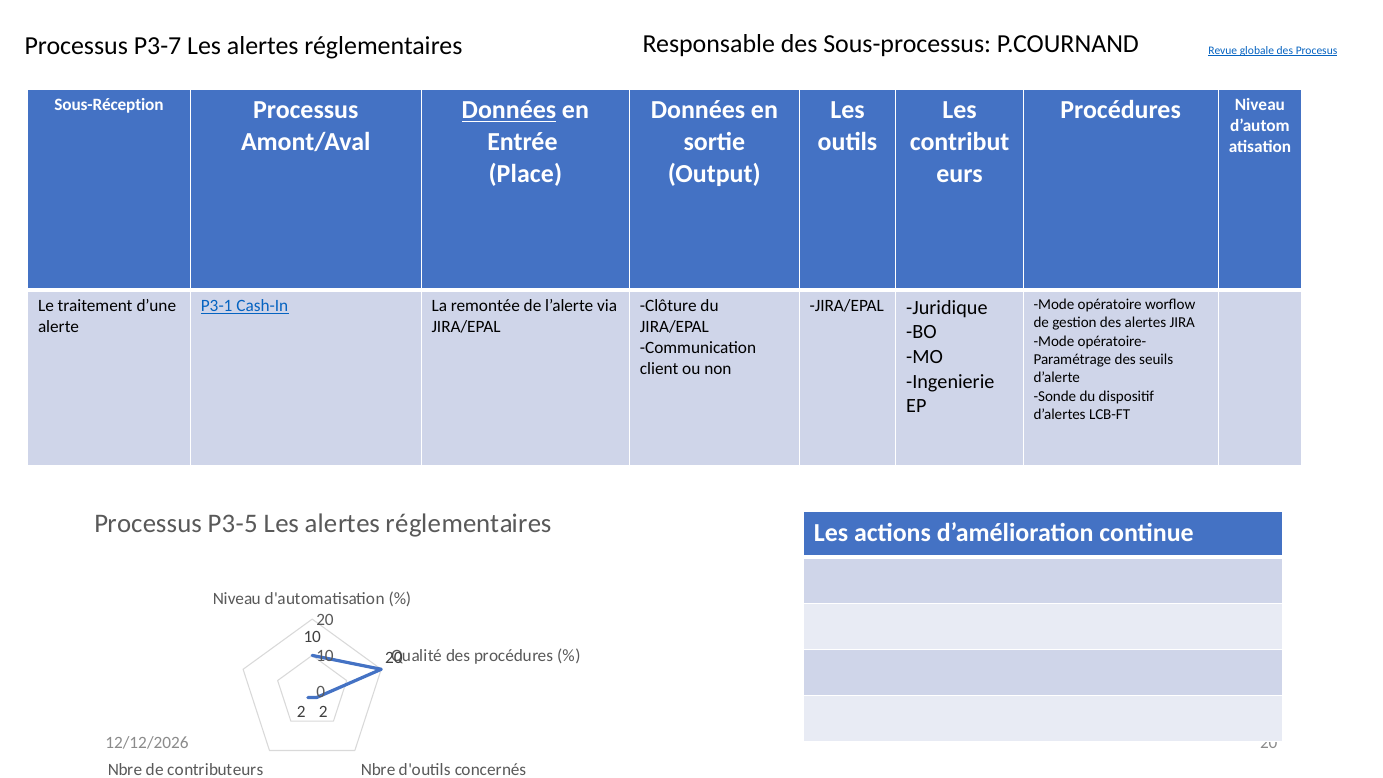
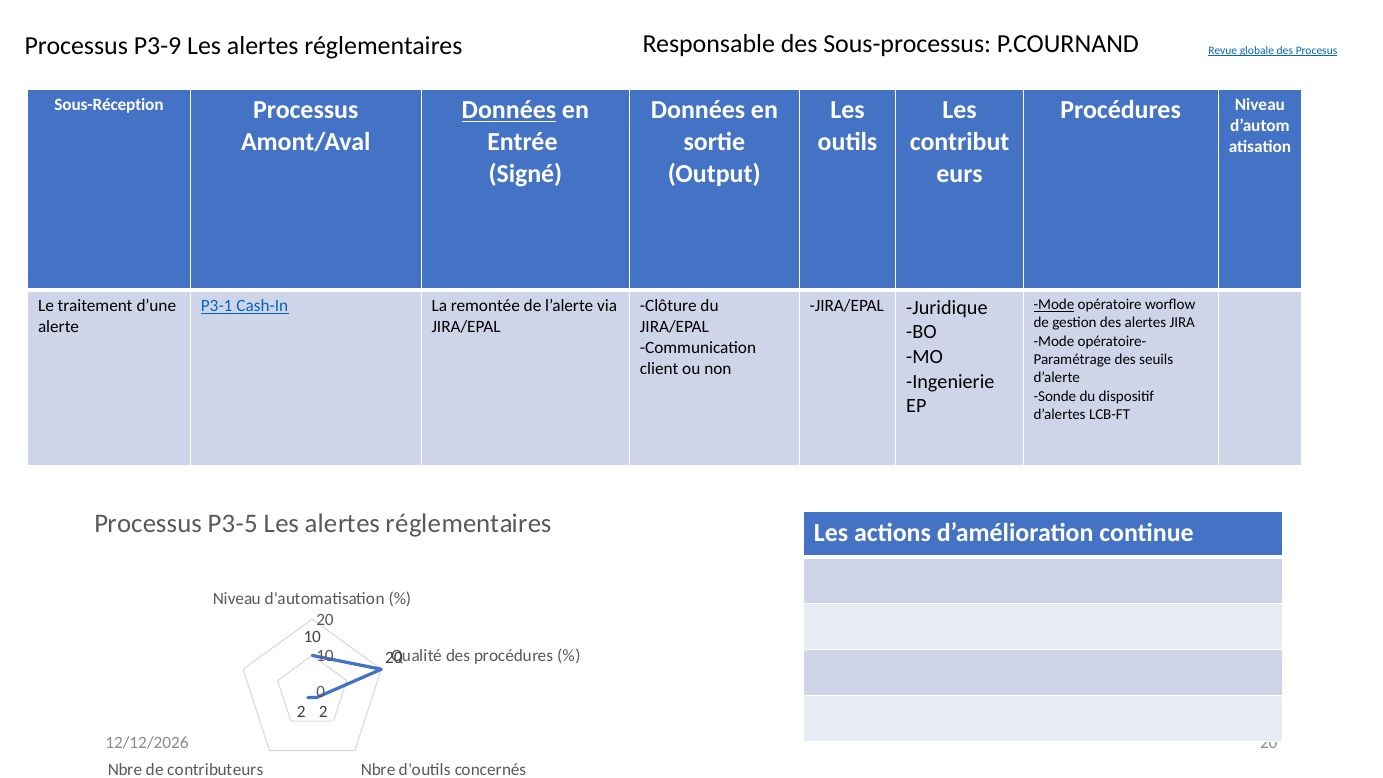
P3-7: P3-7 -> P3-9
Place: Place -> Signé
Mode at (1054, 305) underline: none -> present
